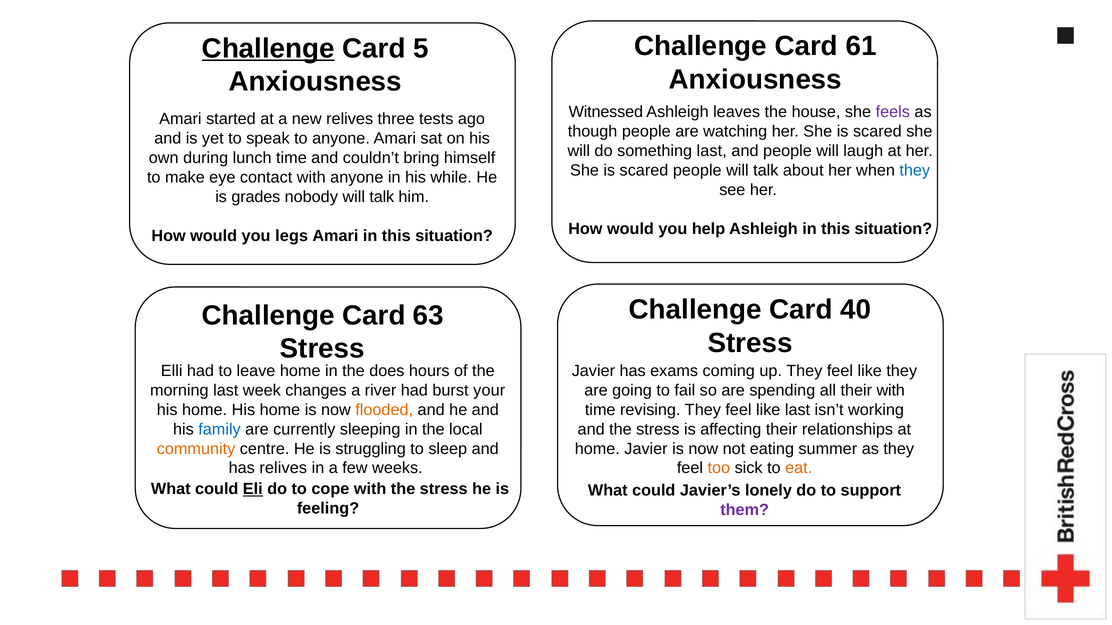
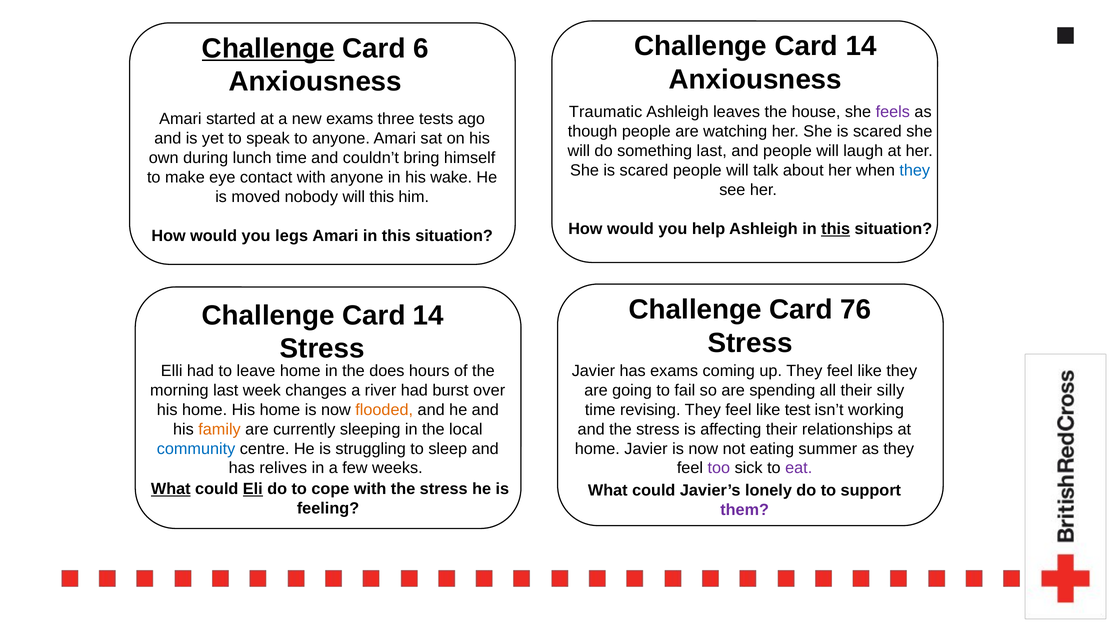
61 at (861, 46): 61 -> 14
5: 5 -> 6
Witnessed: Witnessed -> Traumatic
new relives: relives -> exams
while: while -> wake
grades: grades -> moved
nobody will talk: talk -> this
this at (836, 229) underline: none -> present
40: 40 -> 76
63 at (428, 316): 63 -> 14
your: your -> over
their with: with -> silly
like last: last -> test
family colour: blue -> orange
community colour: orange -> blue
too colour: orange -> purple
eat colour: orange -> purple
What at (171, 489) underline: none -> present
